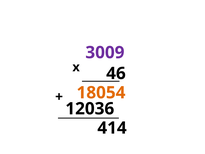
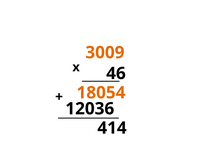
3009 colour: purple -> orange
